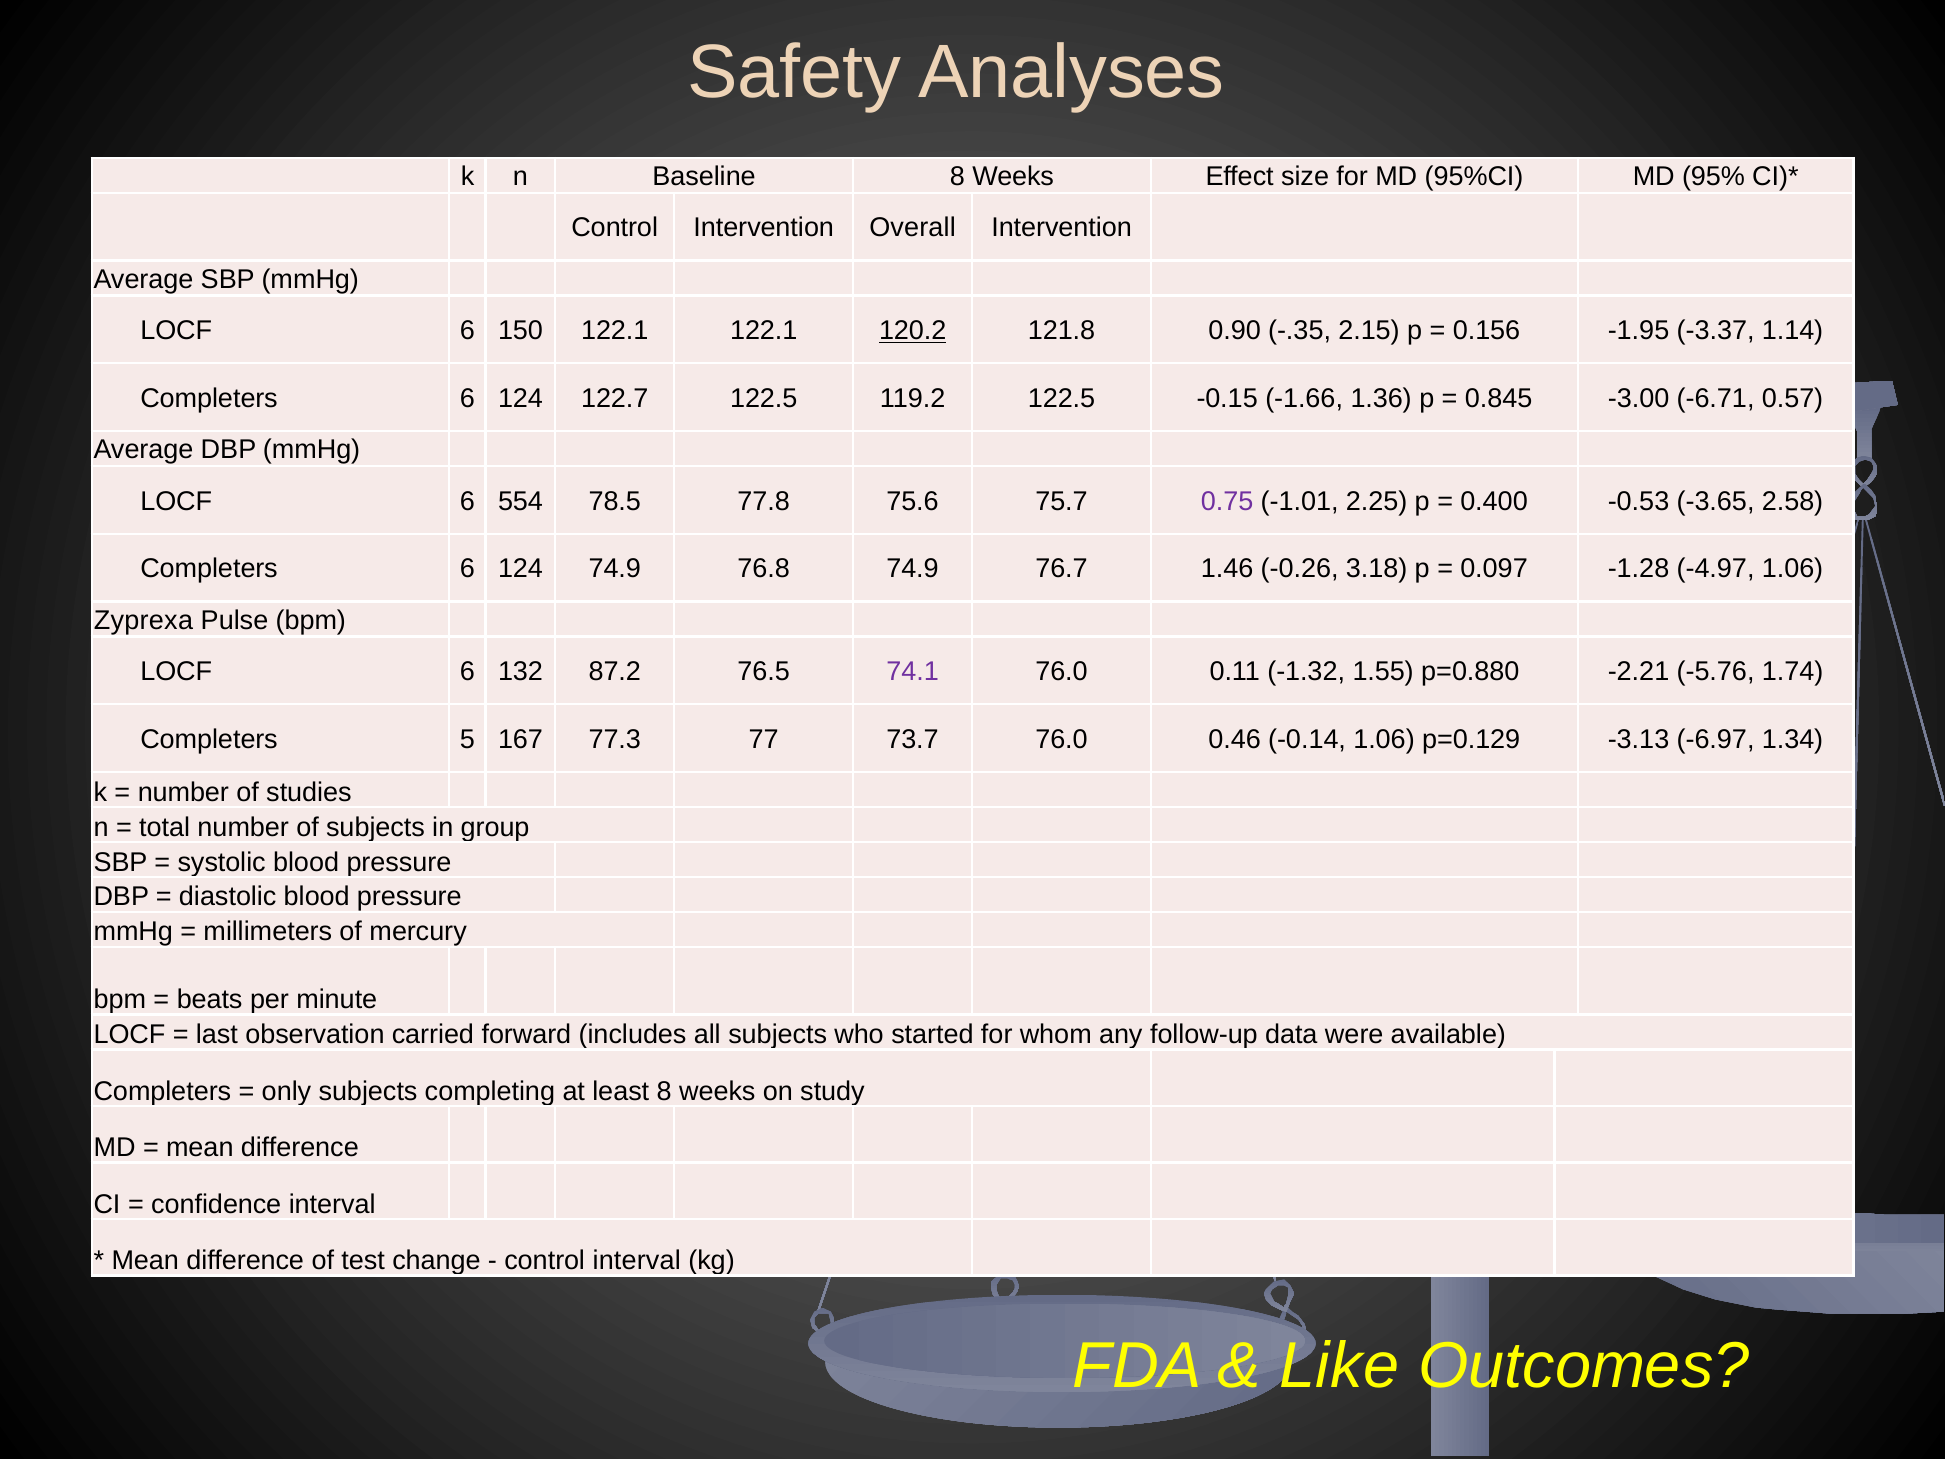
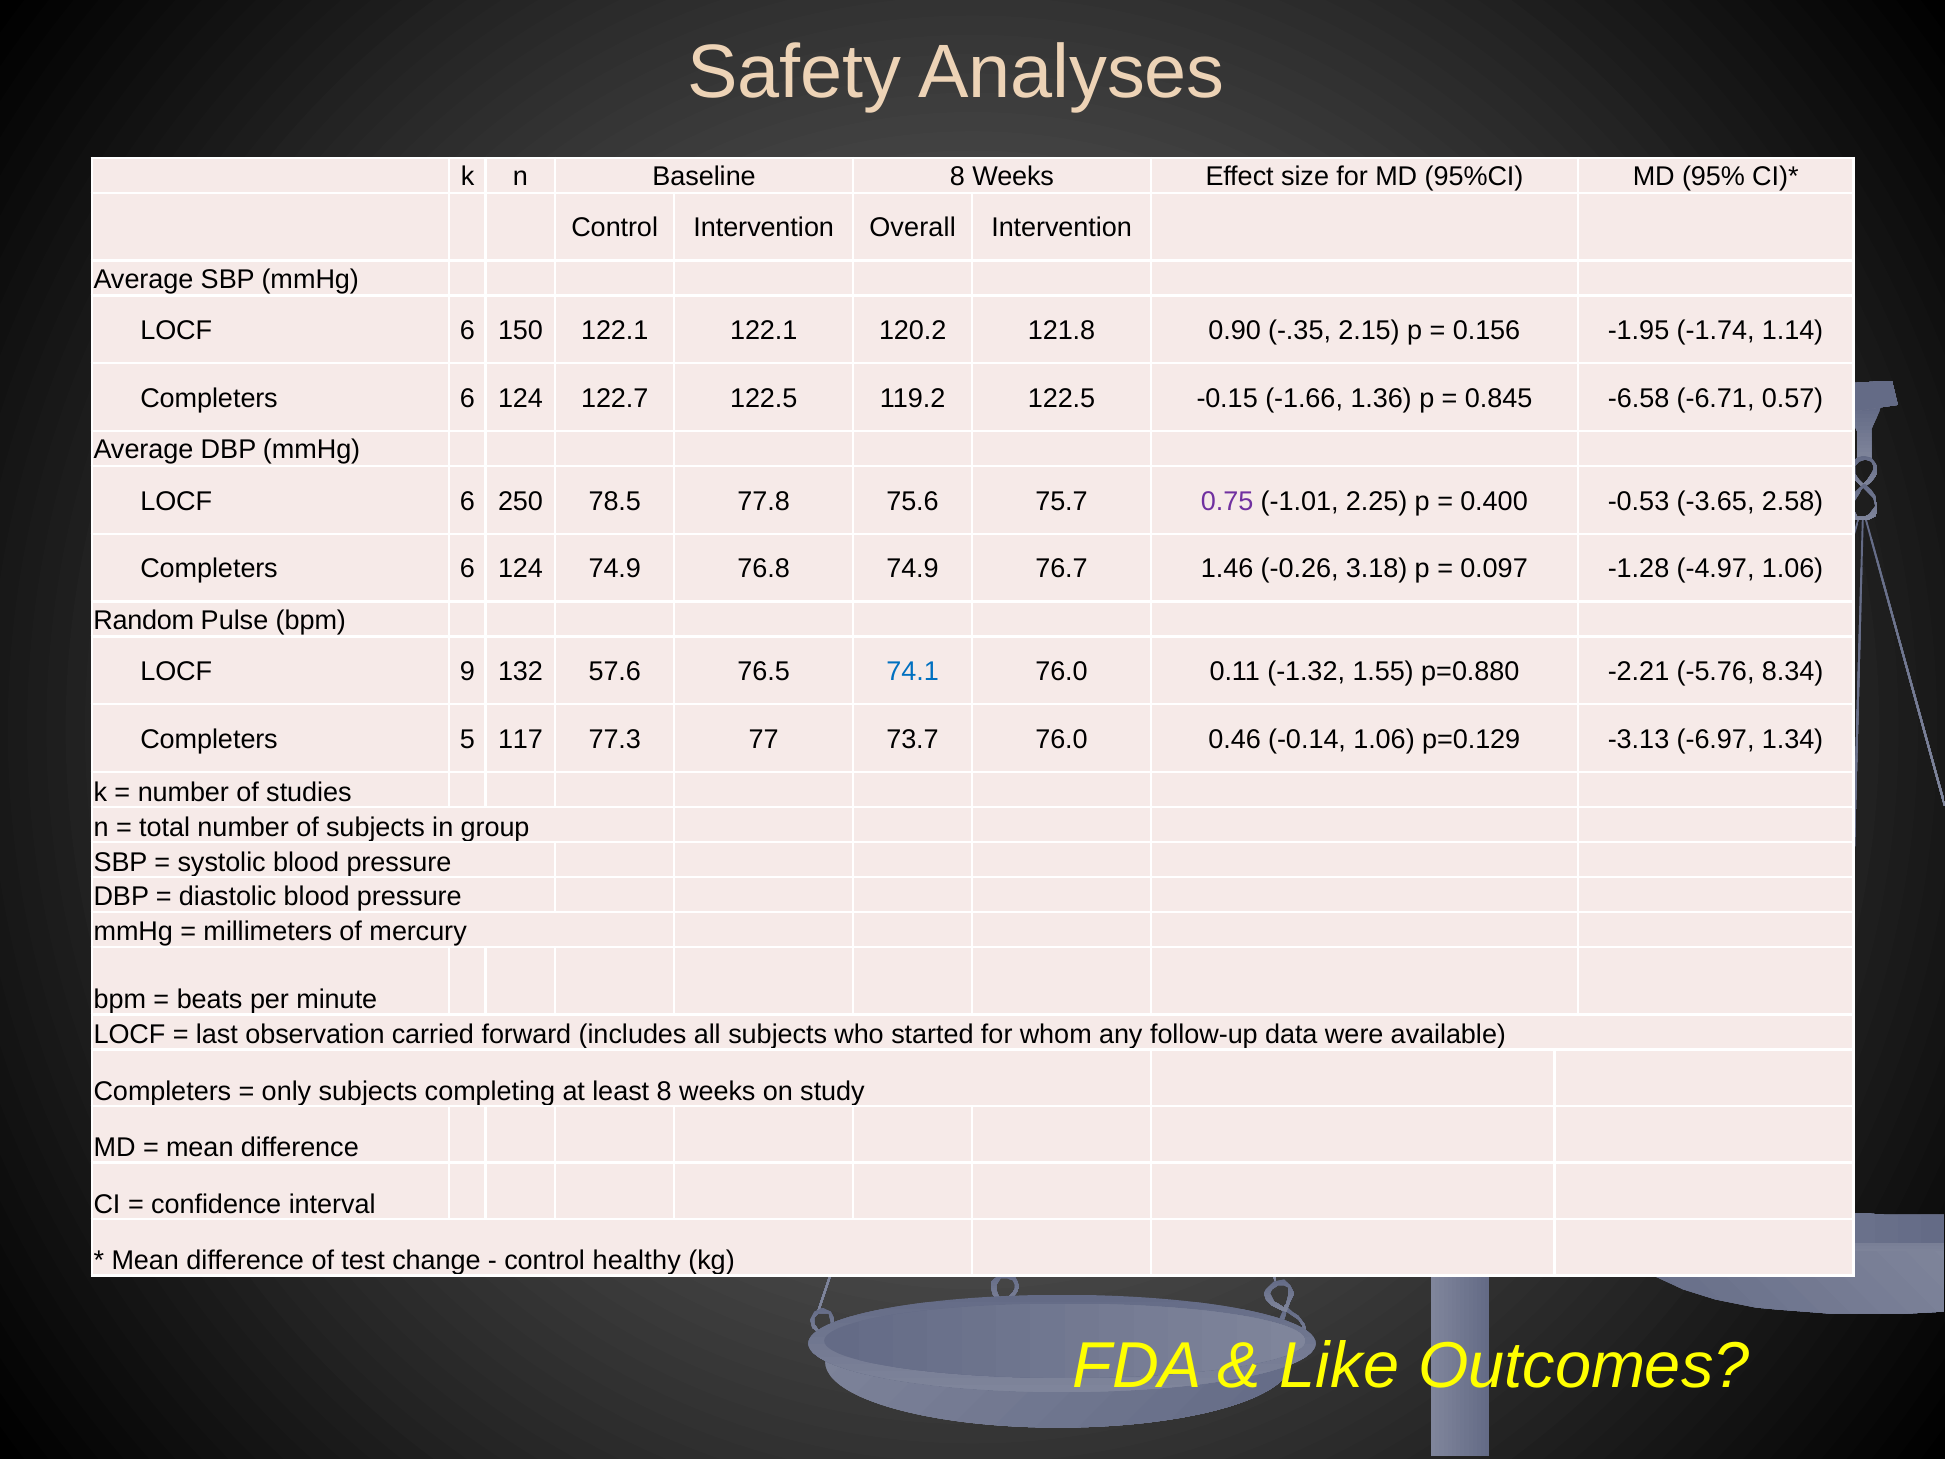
120.2 underline: present -> none
-3.37: -3.37 -> -1.74
-3.00: -3.00 -> -6.58
554: 554 -> 250
Zyprexa: Zyprexa -> Random
6 at (467, 672): 6 -> 9
87.2: 87.2 -> 57.6
74.1 colour: purple -> blue
1.74: 1.74 -> 8.34
167: 167 -> 117
control interval: interval -> healthy
